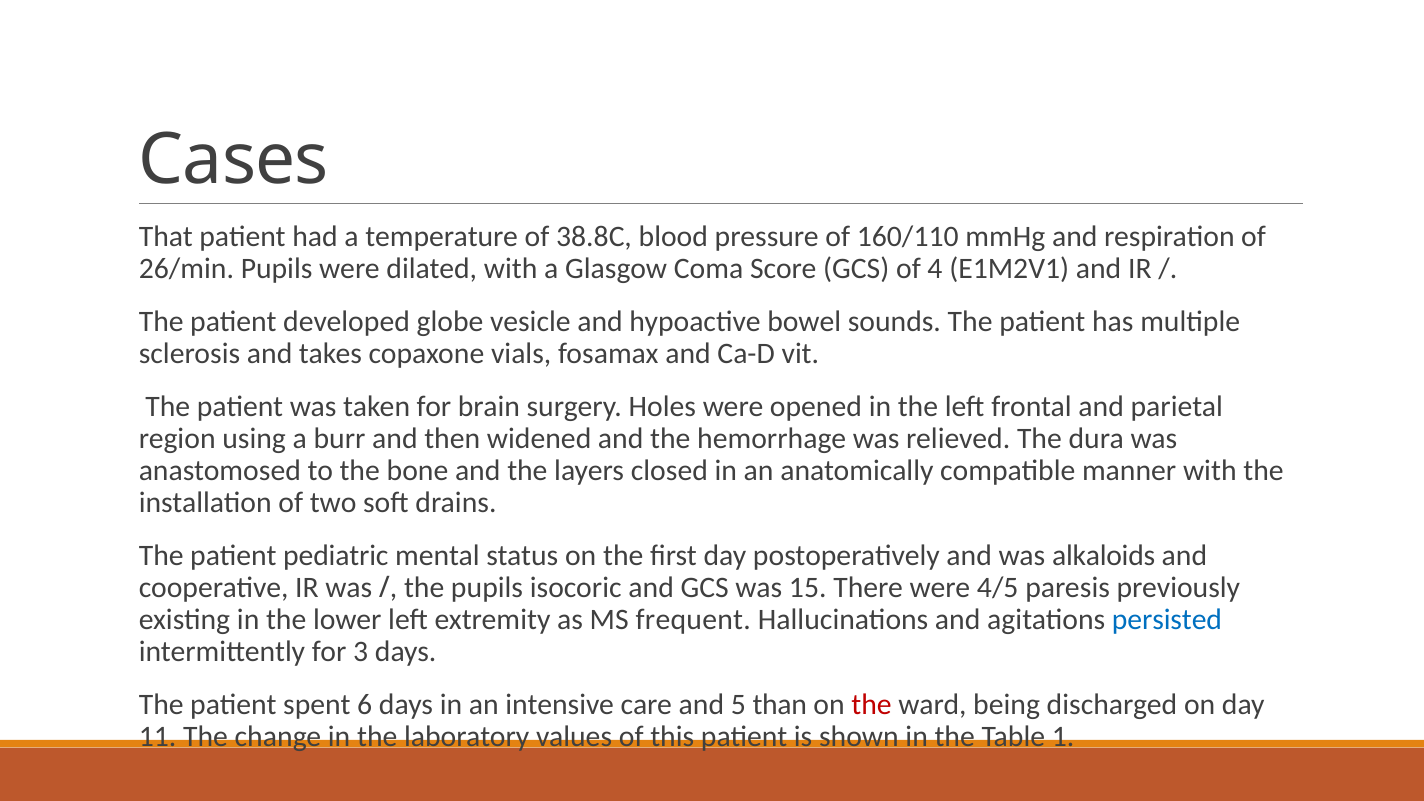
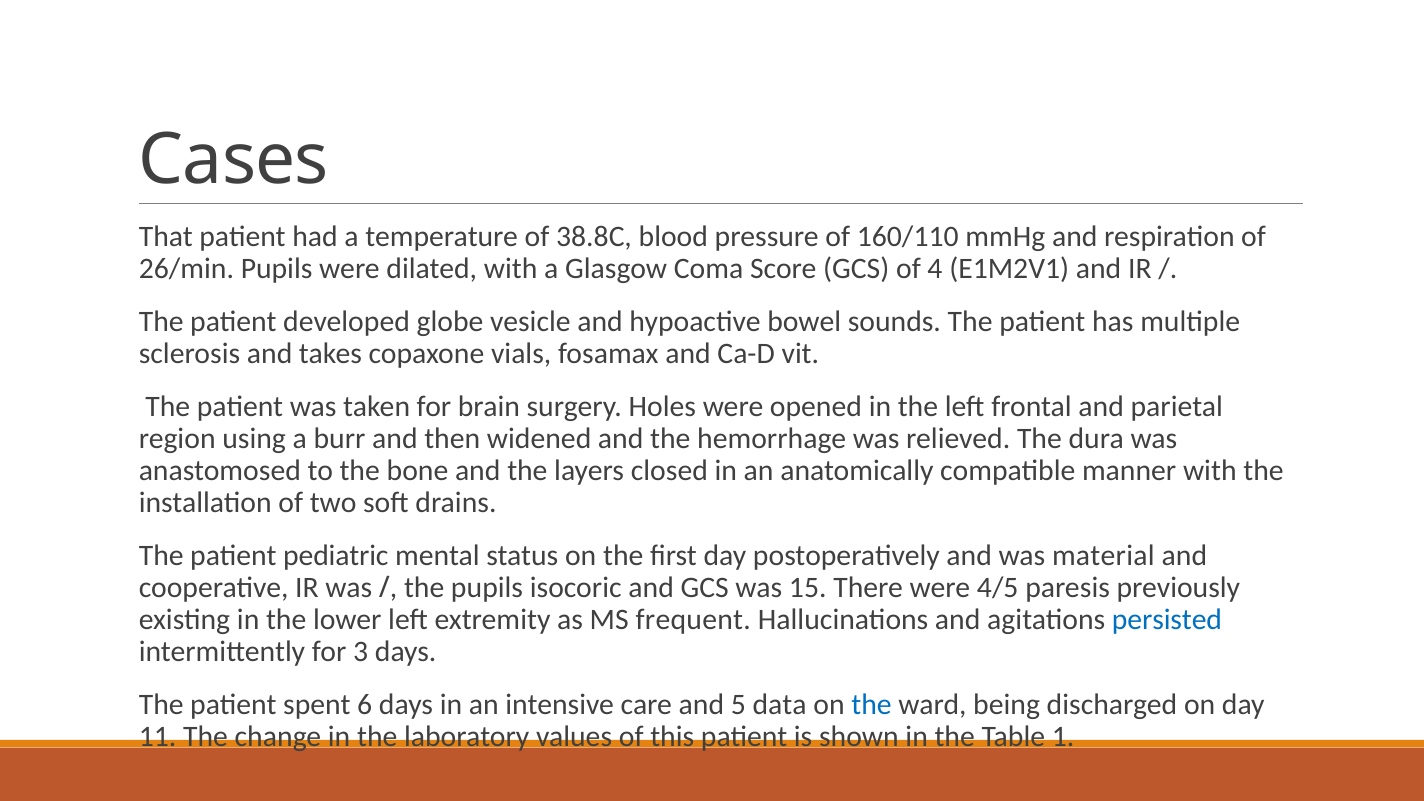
alkaloids: alkaloids -> material
than: than -> data
the at (872, 704) colour: red -> blue
